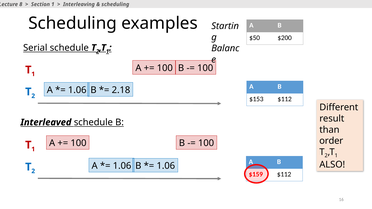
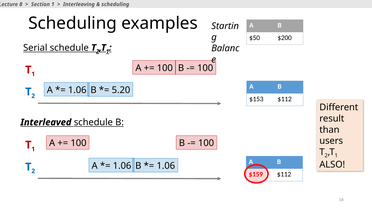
2.18: 2.18 -> 5.20
order: order -> users
